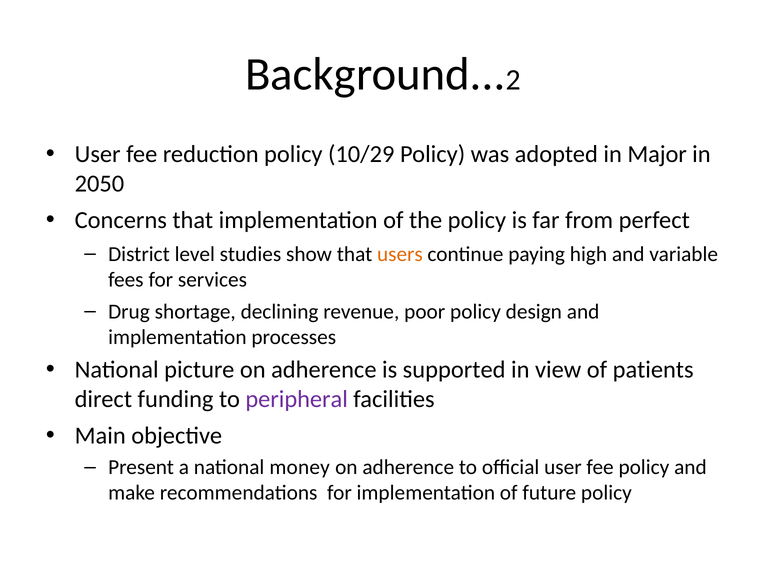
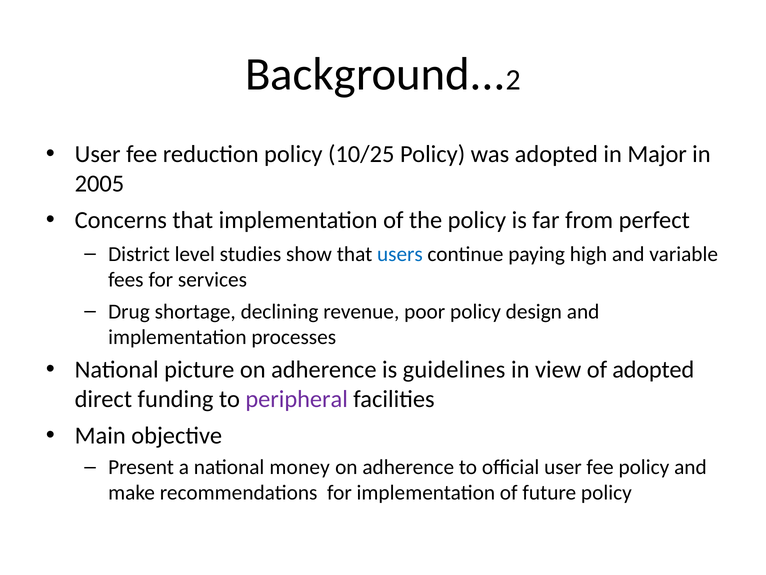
10/29: 10/29 -> 10/25
2050: 2050 -> 2005
users colour: orange -> blue
supported: supported -> guidelines
of patients: patients -> adopted
